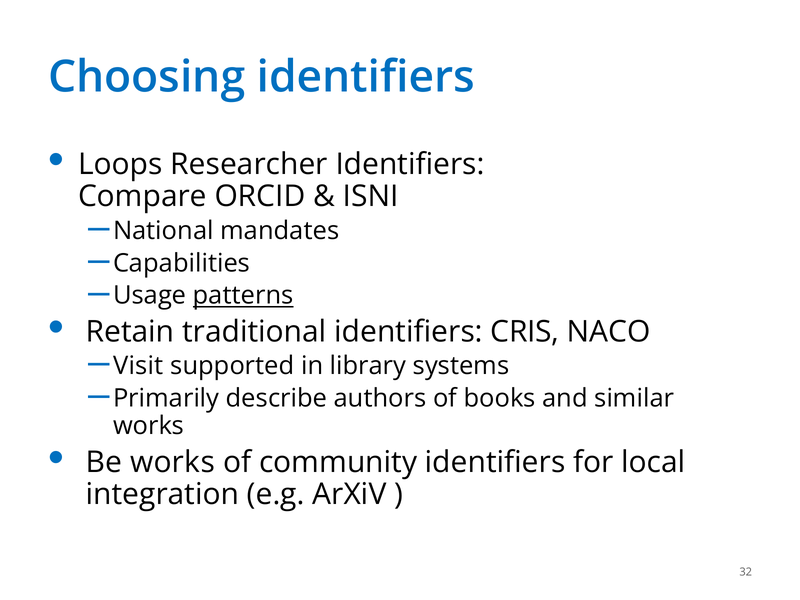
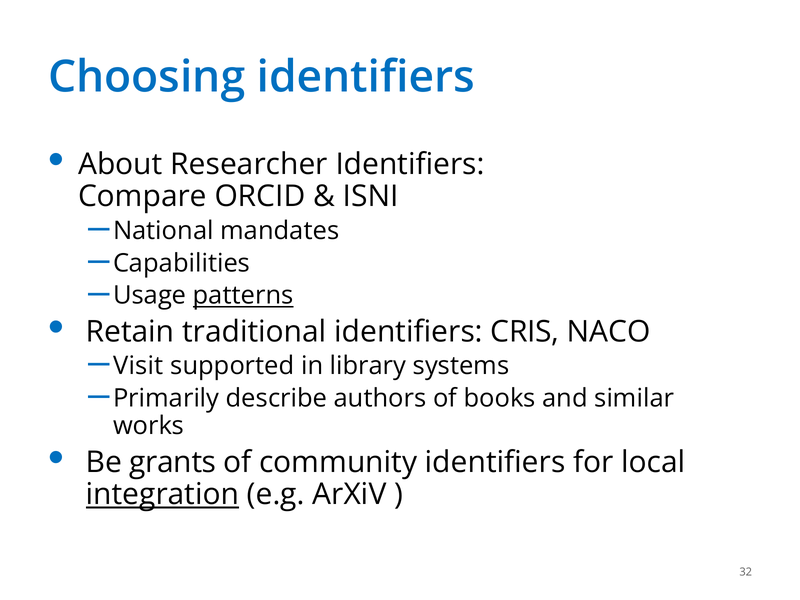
Loops: Loops -> About
Be works: works -> grants
integration underline: none -> present
